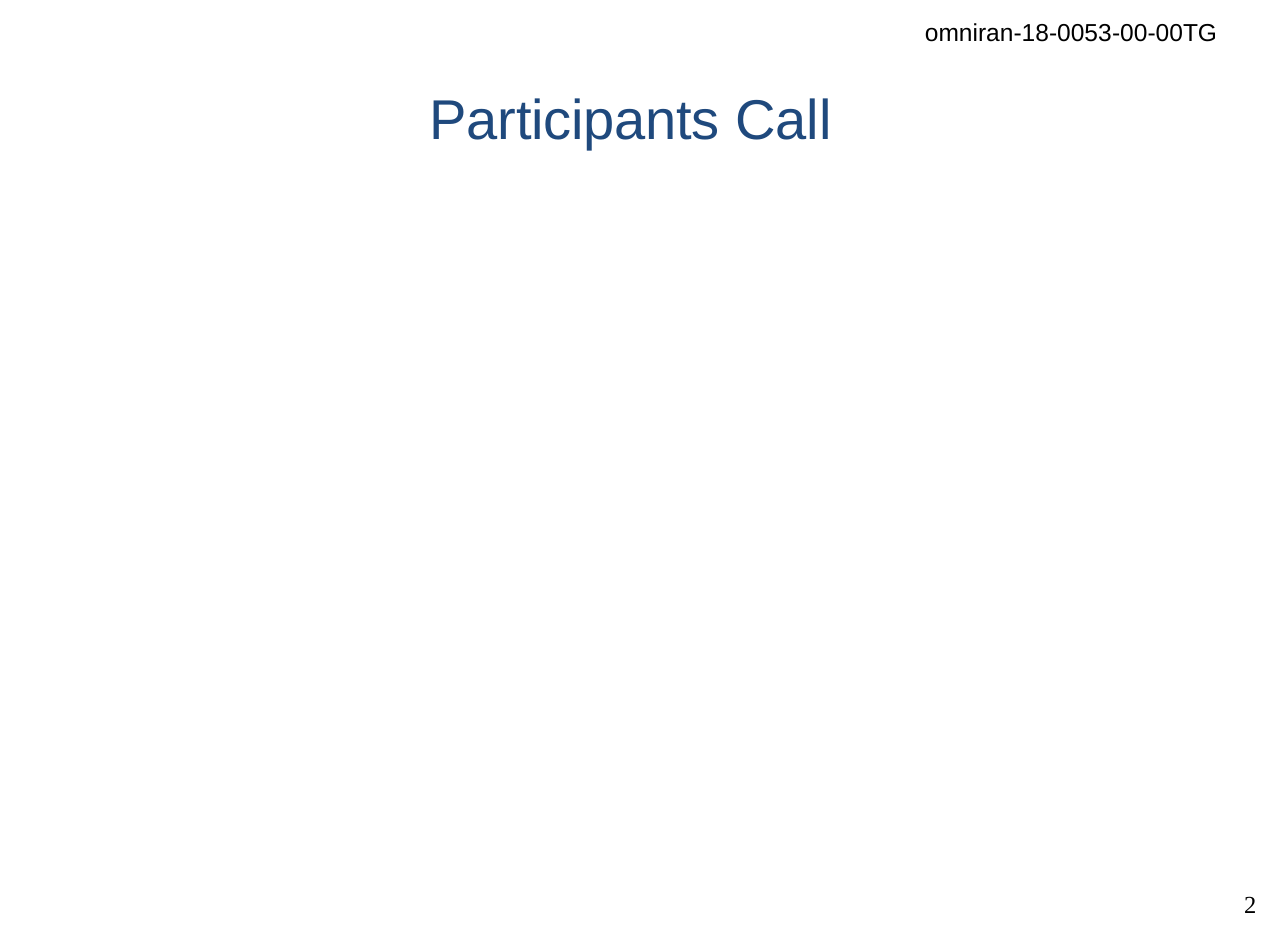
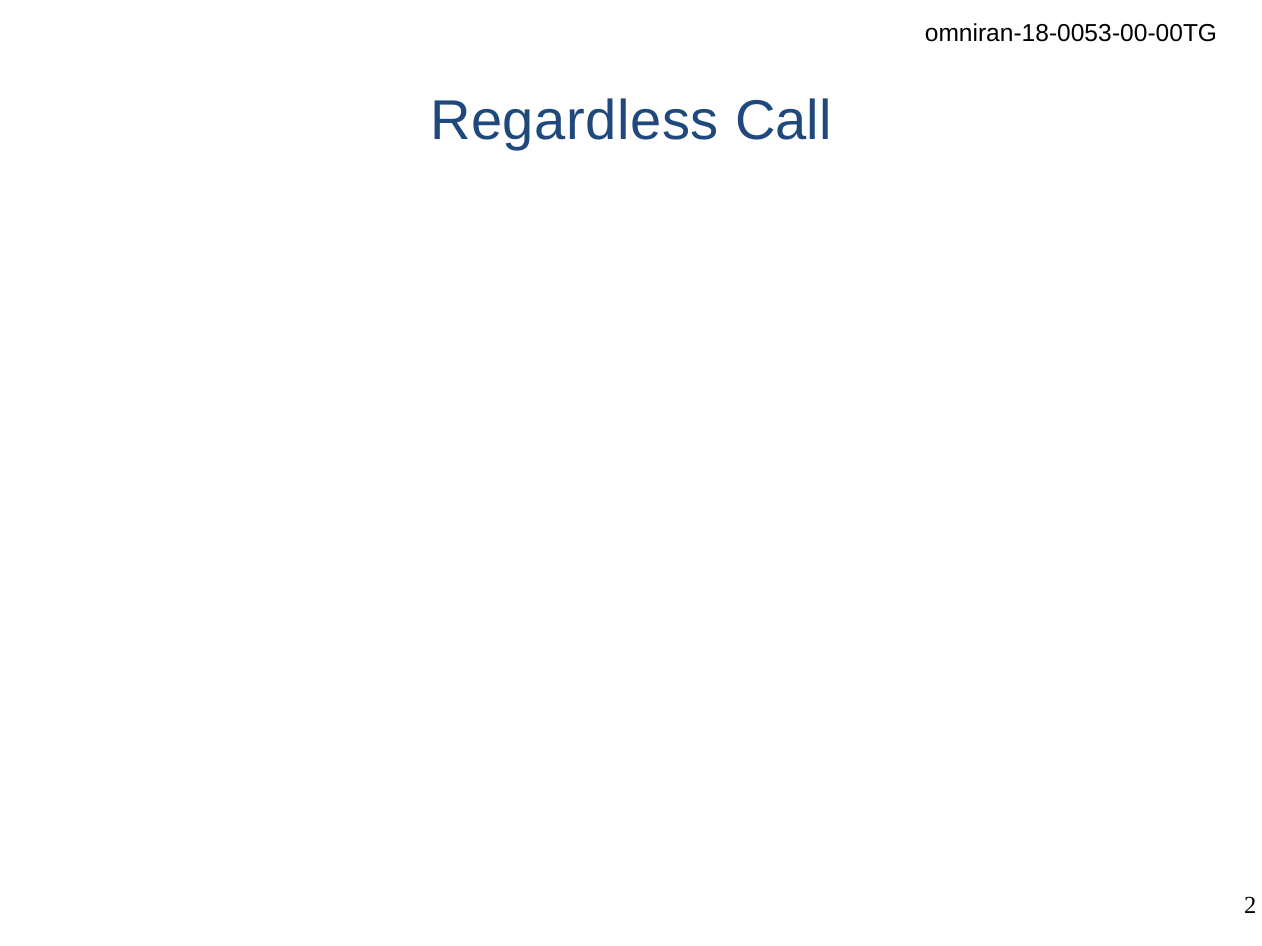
Participants: Participants -> Regardless
